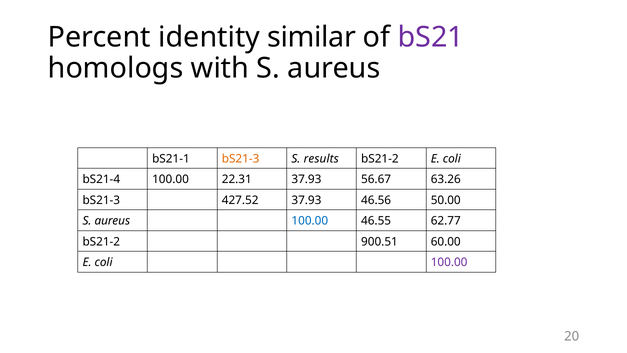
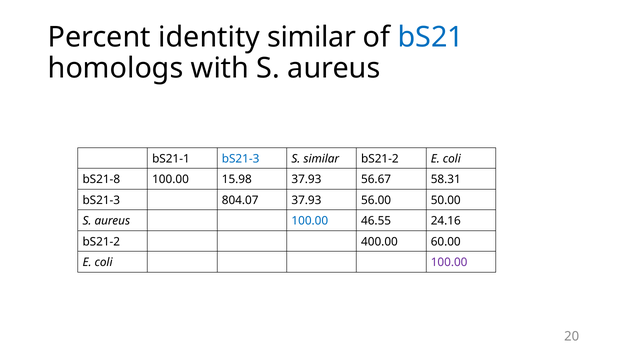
bS21 colour: purple -> blue
bS21-3 at (241, 159) colour: orange -> blue
S results: results -> similar
bS21-4: bS21-4 -> bS21-8
22.31: 22.31 -> 15.98
63.26: 63.26 -> 58.31
427.52: 427.52 -> 804.07
46.56: 46.56 -> 56.00
62.77: 62.77 -> 24.16
900.51: 900.51 -> 400.00
